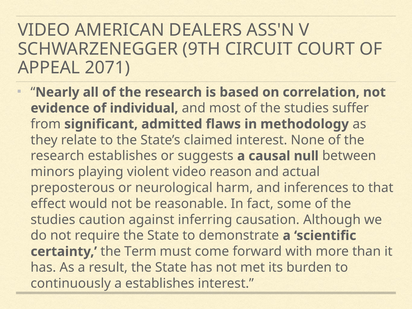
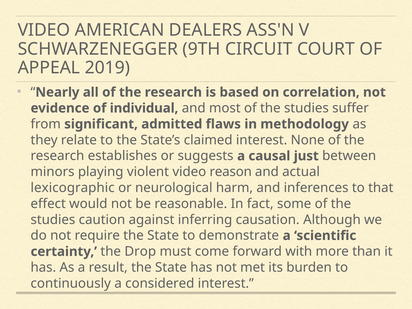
2071: 2071 -> 2019
null: null -> just
preposterous: preposterous -> lexicographic
Term: Term -> Drop
a establishes: establishes -> considered
